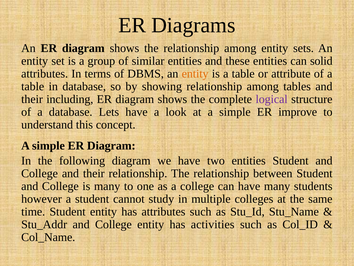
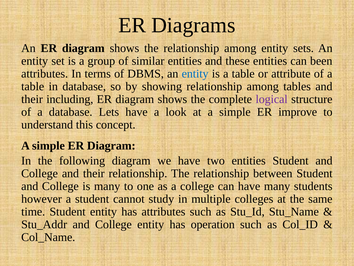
solid: solid -> been
entity at (195, 74) colour: orange -> blue
activities: activities -> operation
